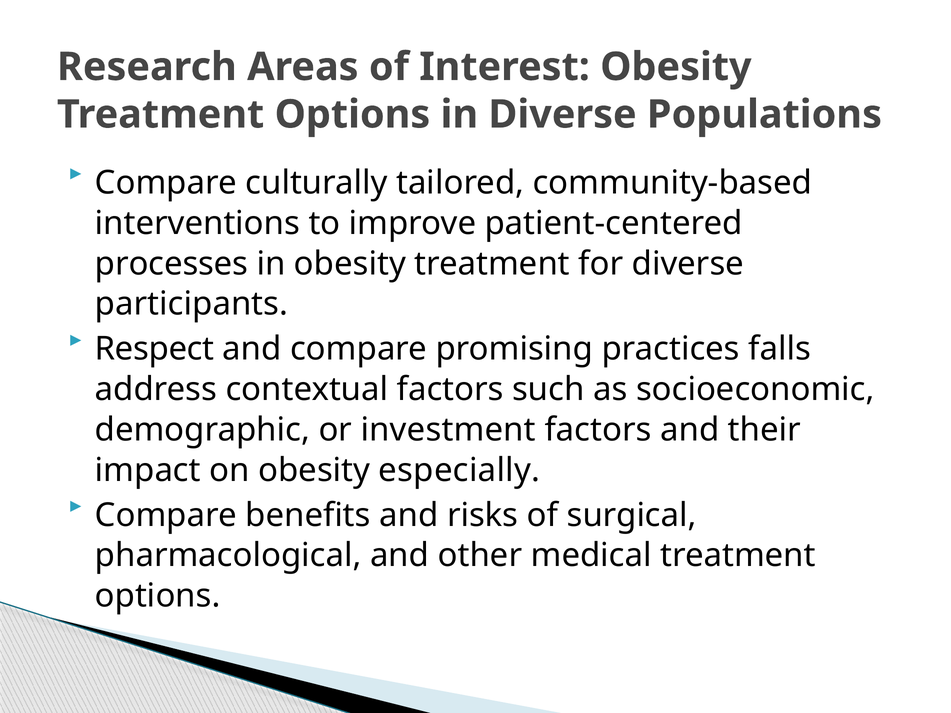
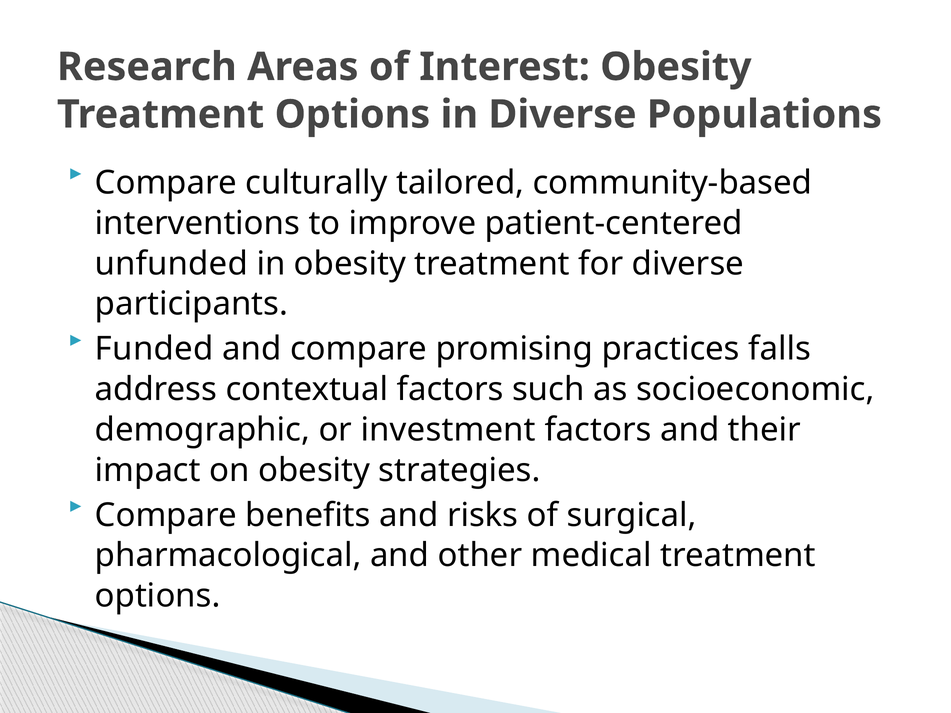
processes: processes -> unfunded
Respect: Respect -> Funded
especially: especially -> strategies
